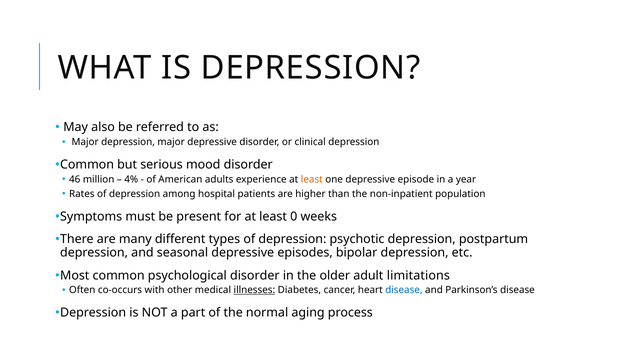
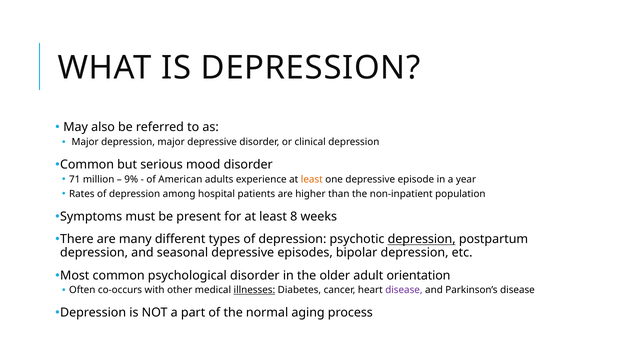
46: 46 -> 71
4%: 4% -> 9%
0: 0 -> 8
depression at (422, 239) underline: none -> present
limitations: limitations -> orientation
disease at (404, 290) colour: blue -> purple
